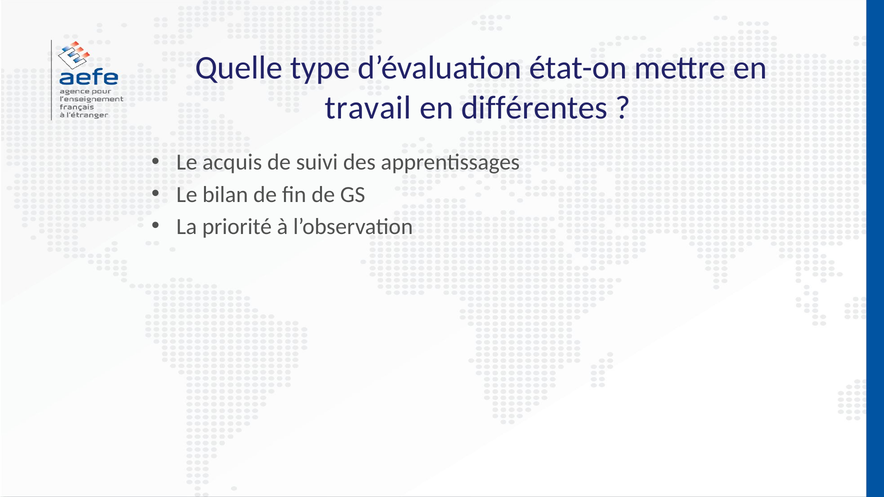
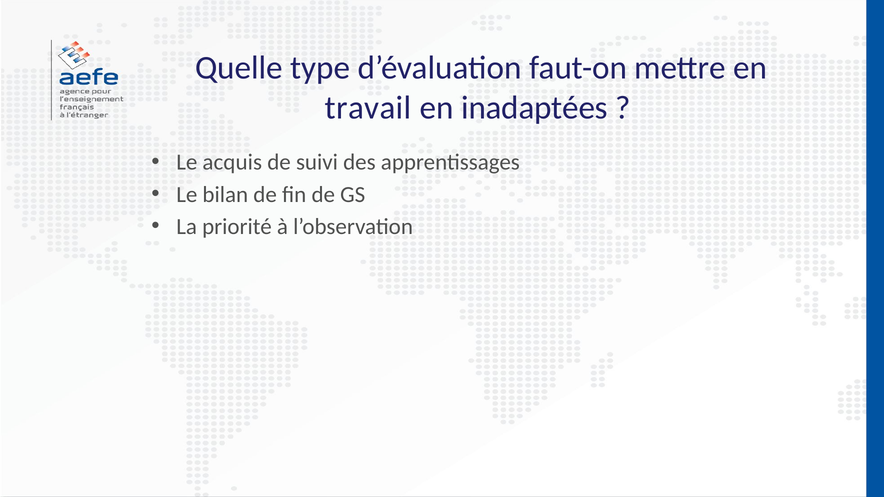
état-on: état-on -> faut-on
différentes: différentes -> inadaptées
